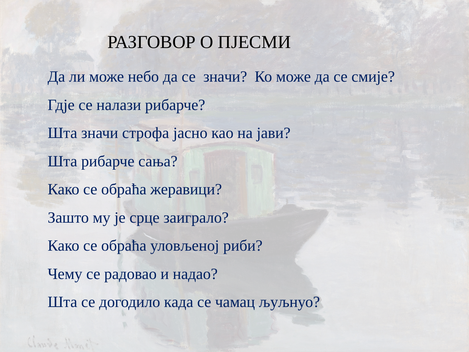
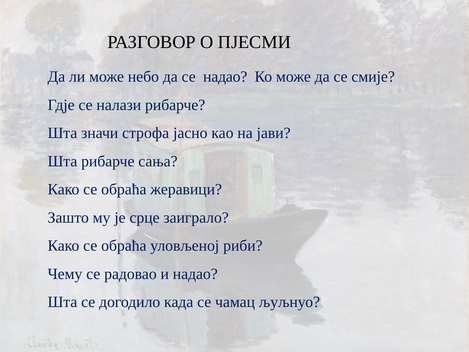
се значи: значи -> надао
